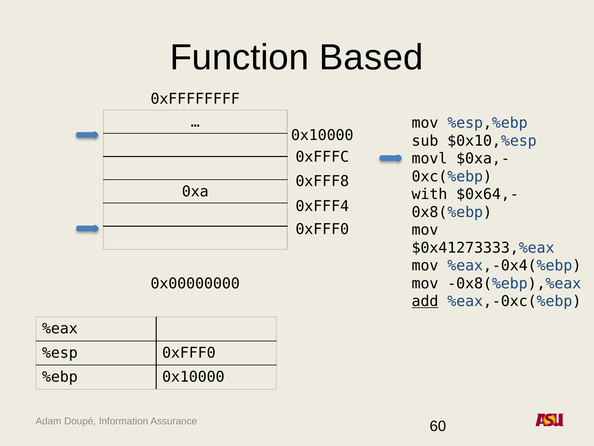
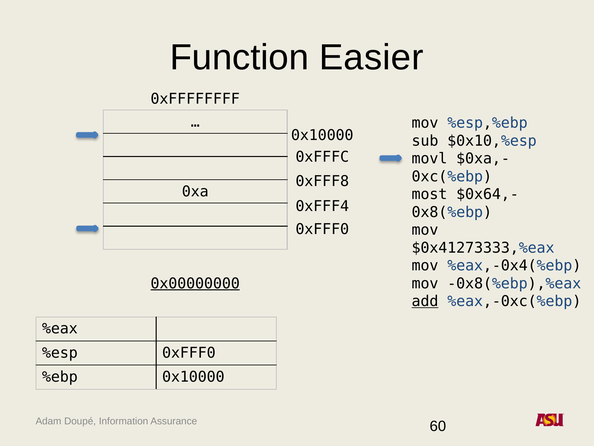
Based: Based -> Easier
with: with -> most
0x00000000 underline: none -> present
